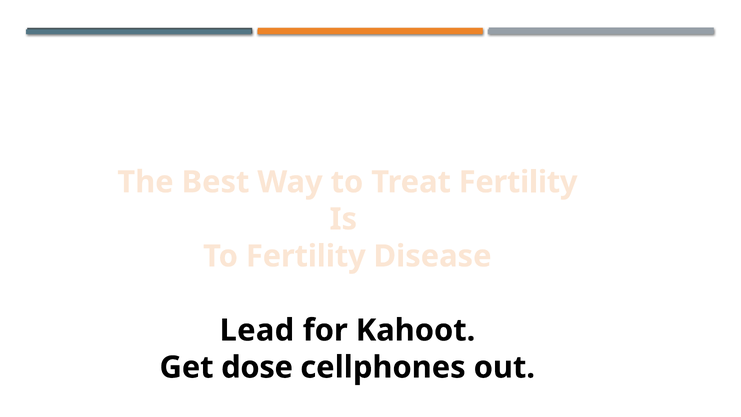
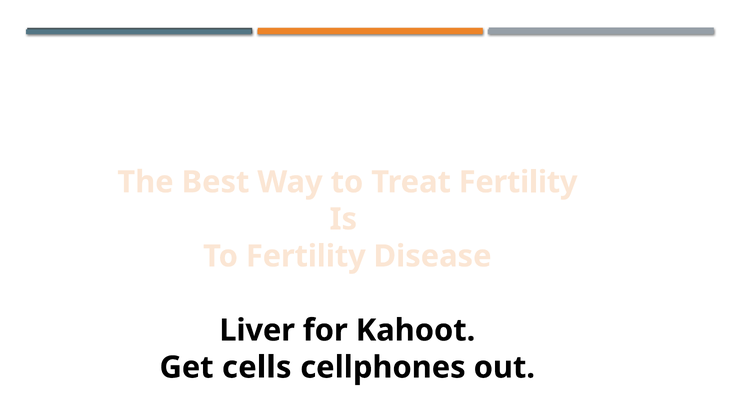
Lead: Lead -> Liver
dose: dose -> cells
